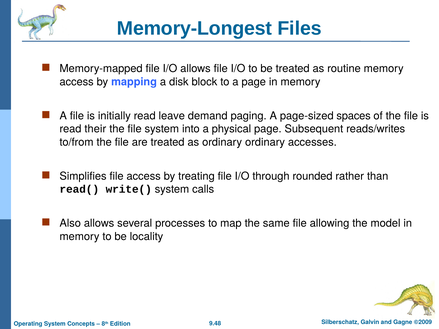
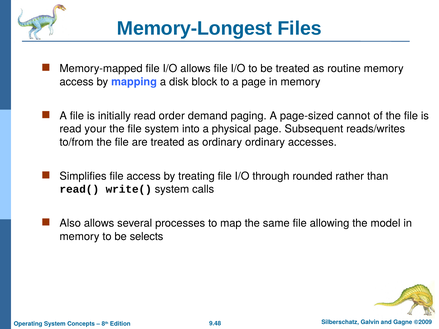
leave: leave -> order
spaces: spaces -> cannot
their: their -> your
locality: locality -> selects
